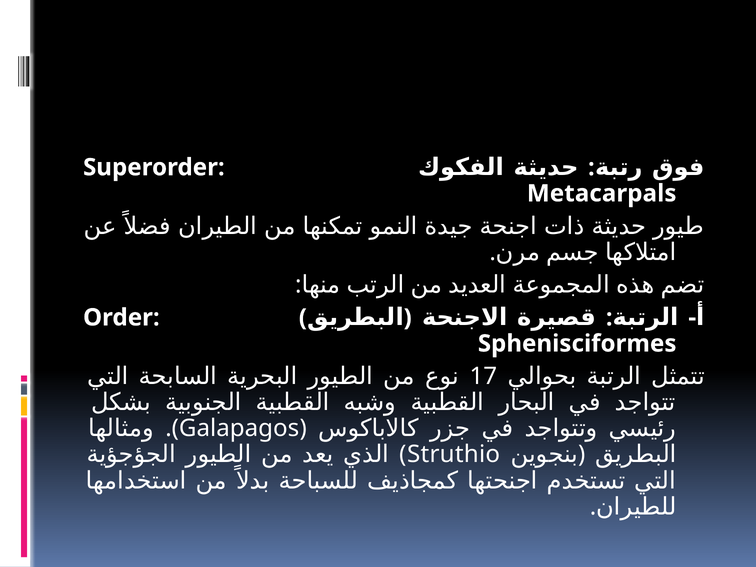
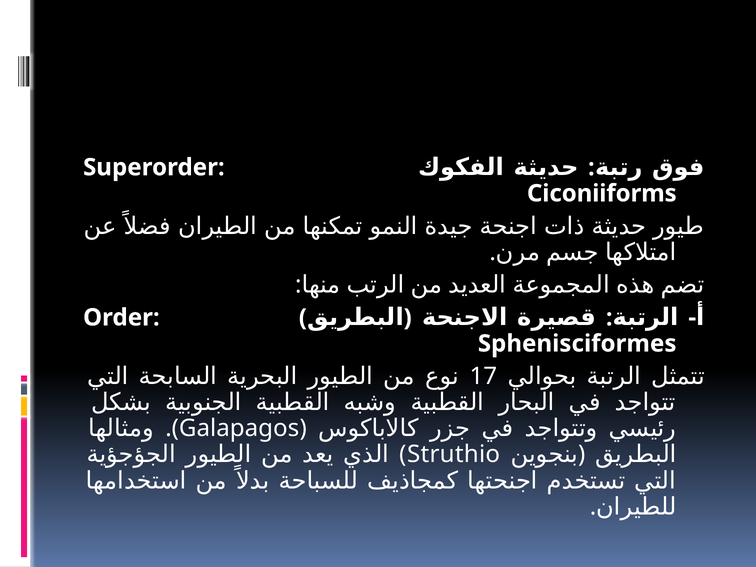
Metacarpals: Metacarpals -> Ciconiiforms
